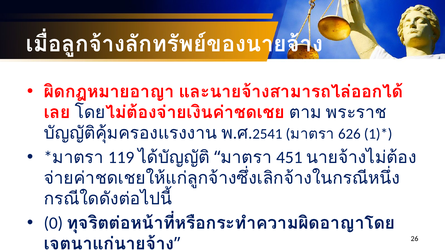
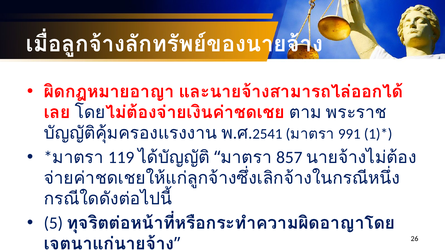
626: 626 -> 991
451: 451 -> 857
0: 0 -> 5
